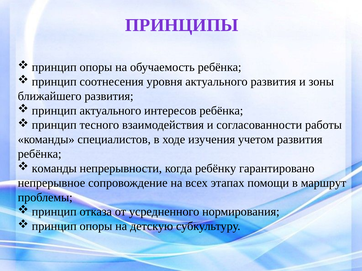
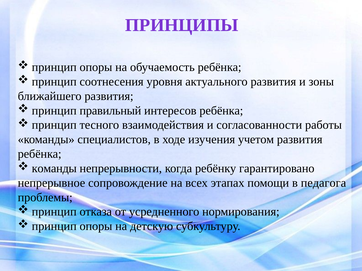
принцип актуального: актуального -> правильный
маршрут: маршрут -> педагога
